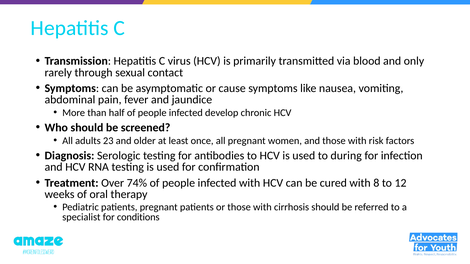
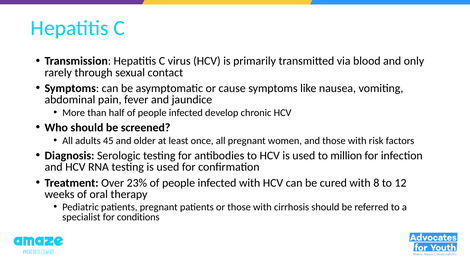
23: 23 -> 45
during: during -> million
74%: 74% -> 23%
